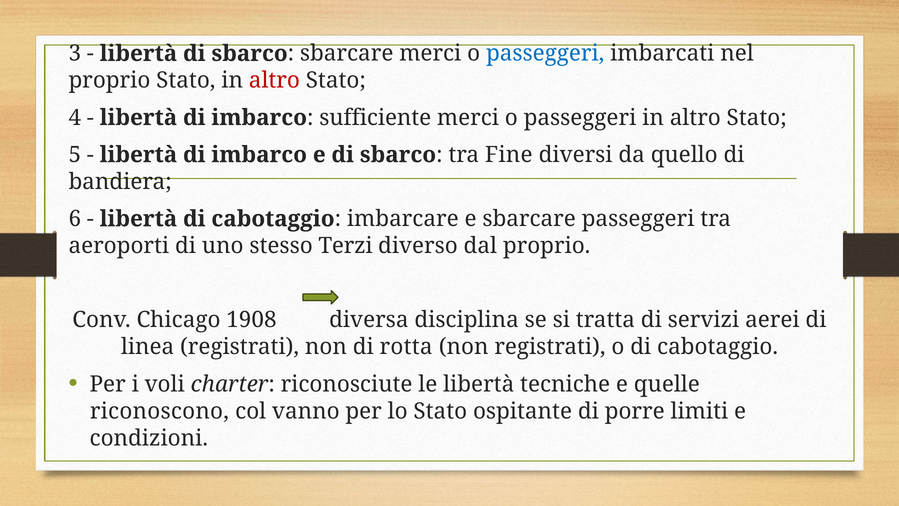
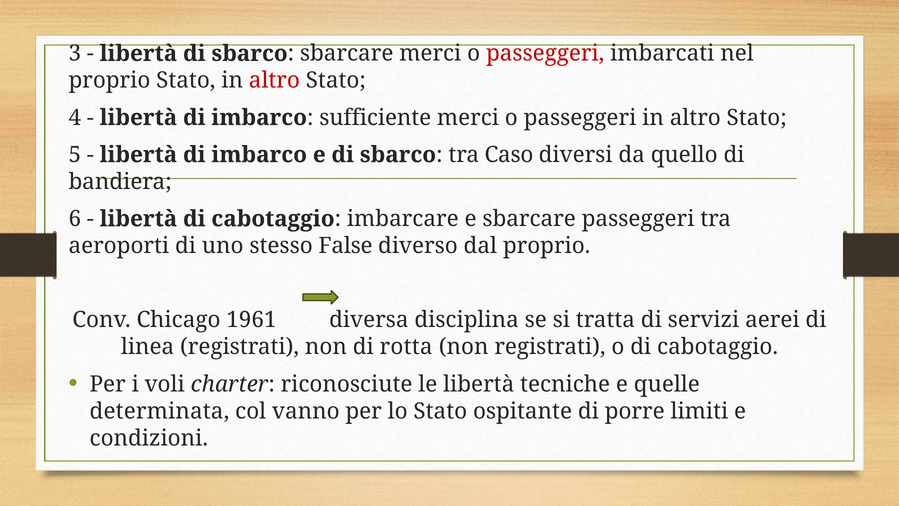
passeggeri at (545, 54) colour: blue -> red
Fine: Fine -> Caso
Terzi: Terzi -> False
1908: 1908 -> 1961
riconoscono: riconoscono -> determinata
